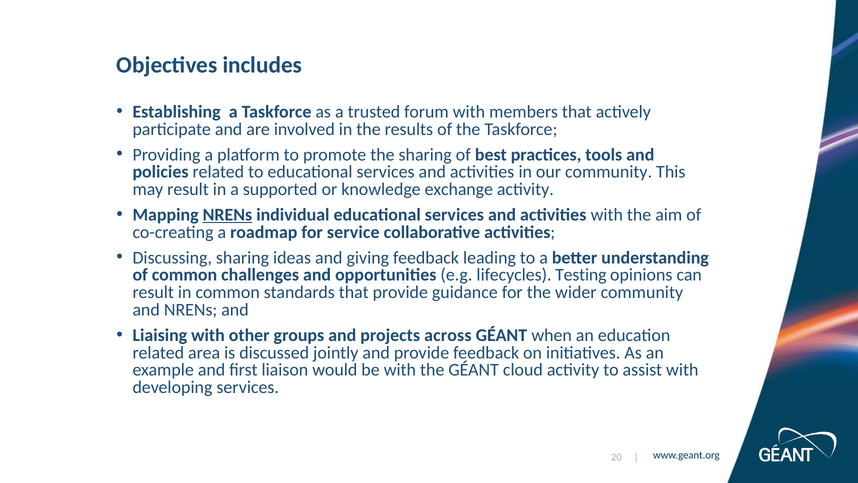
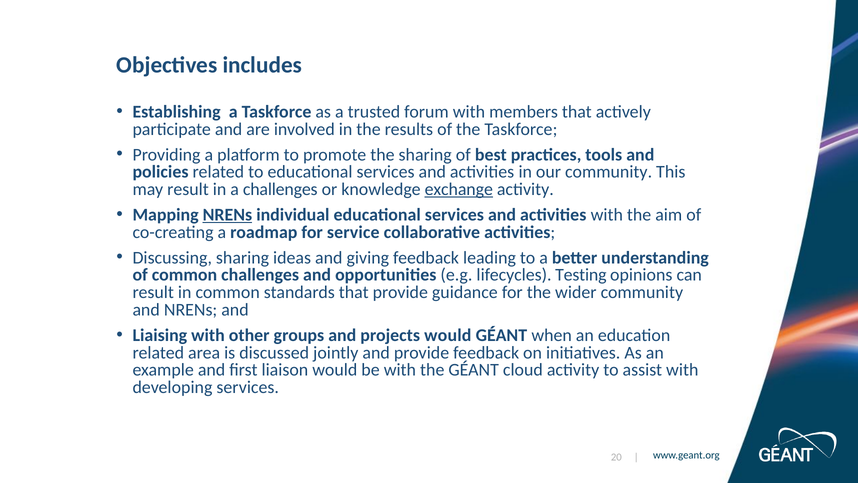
a supported: supported -> challenges
exchange underline: none -> present
projects across: across -> would
